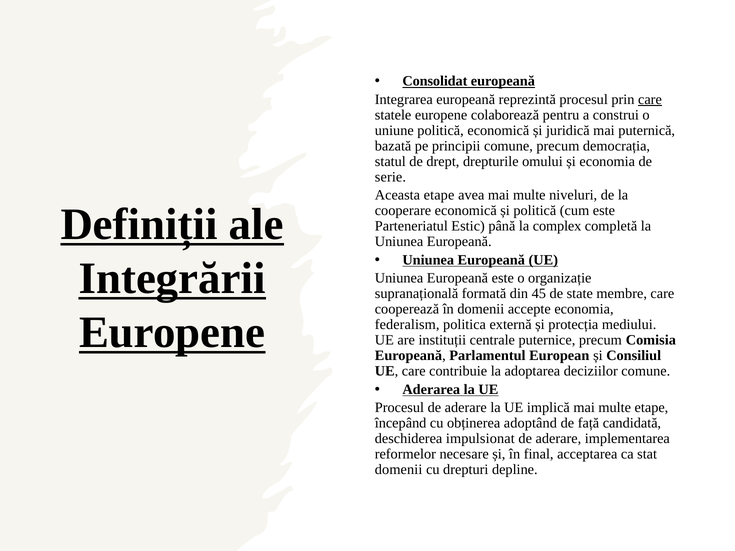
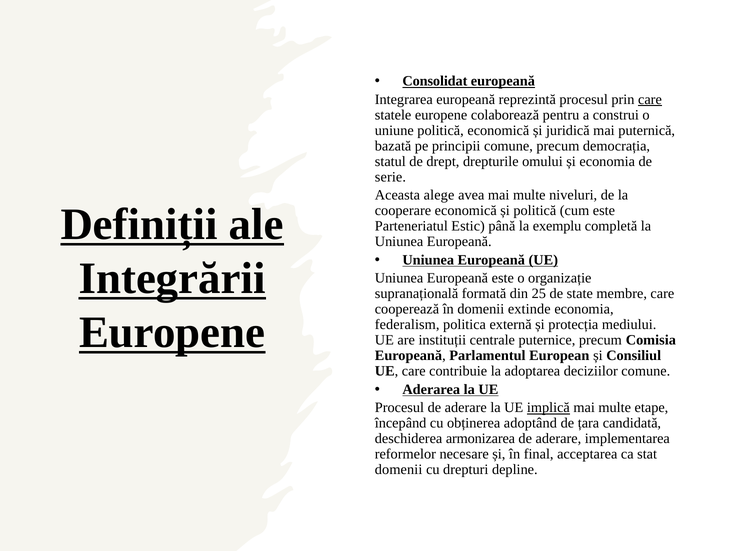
Aceasta etape: etape -> alege
complex: complex -> exemplu
45: 45 -> 25
accepte: accepte -> extinde
implică underline: none -> present
față: față -> țara
impulsionat: impulsionat -> armonizarea
